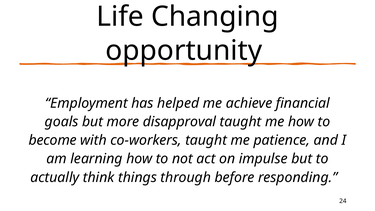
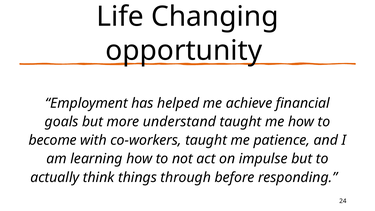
disapproval: disapproval -> understand
